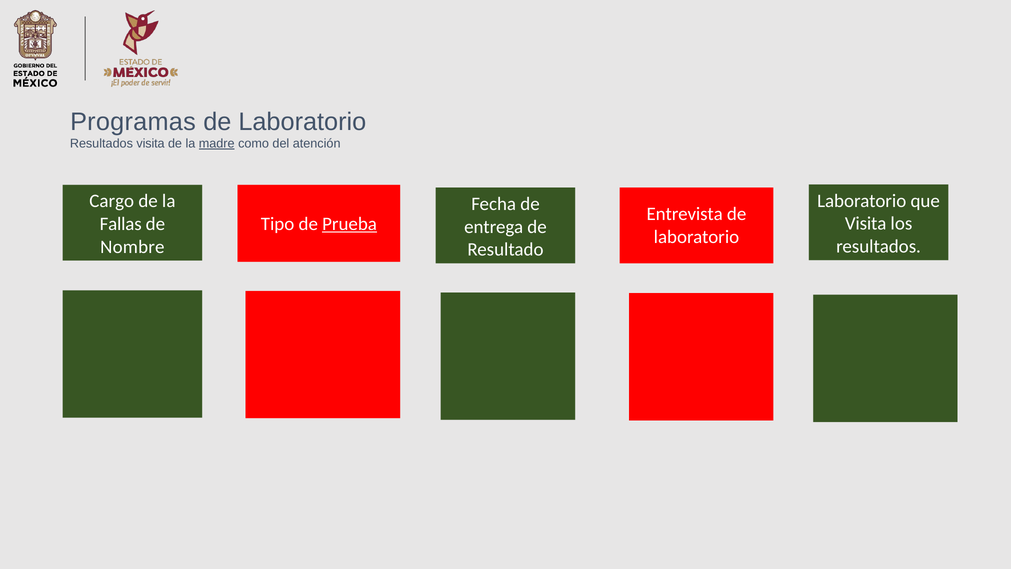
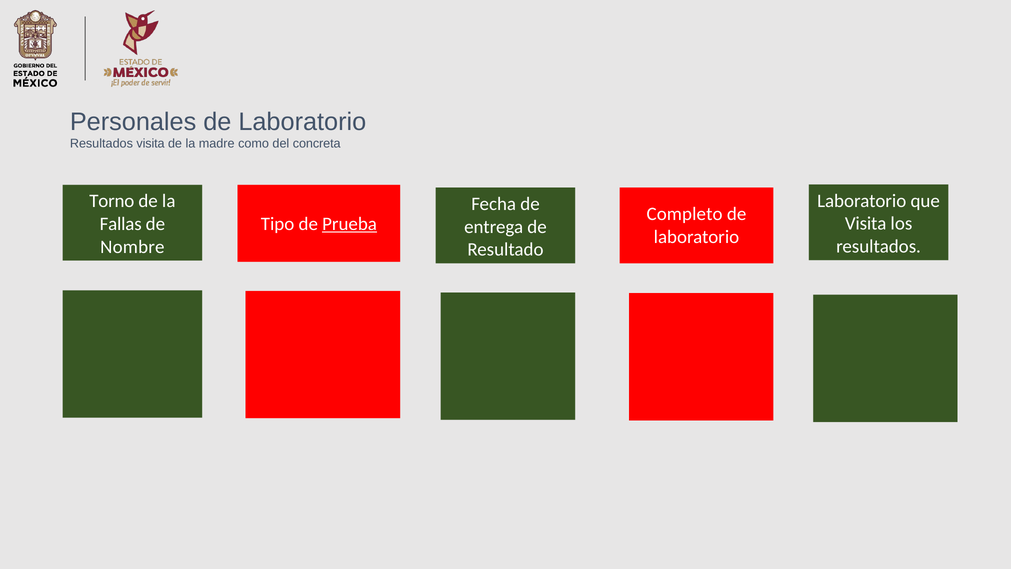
Programas: Programas -> Personales
madre underline: present -> none
atención: atención -> concreta
Cargo: Cargo -> Torno
Entrevista: Entrevista -> Completo
